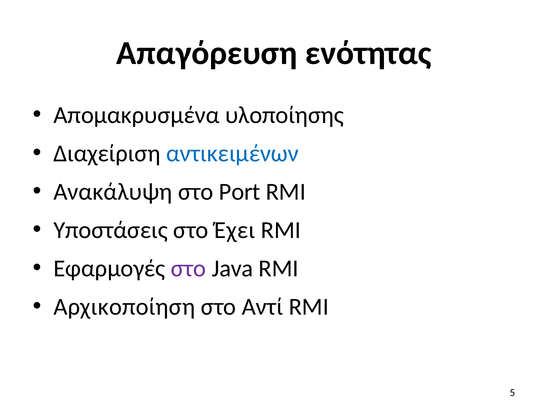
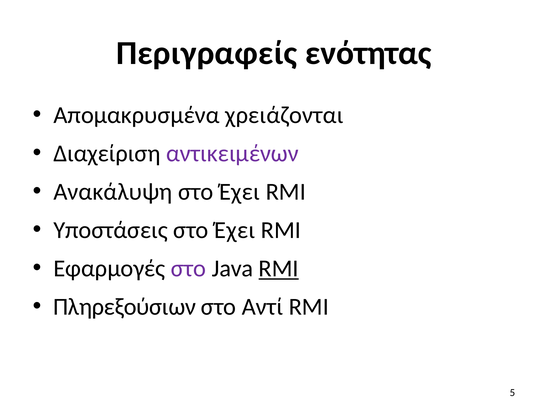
Απαγόρευση: Απαγόρευση -> Περιγραφείς
υλοποίησης: υλοποίησης -> χρειάζονται
αντικειμένων colour: blue -> purple
Port at (240, 192): Port -> Έχει
RMI at (279, 269) underline: none -> present
Αρχικοποίηση: Αρχικοποίηση -> Πληρεξούσιων
